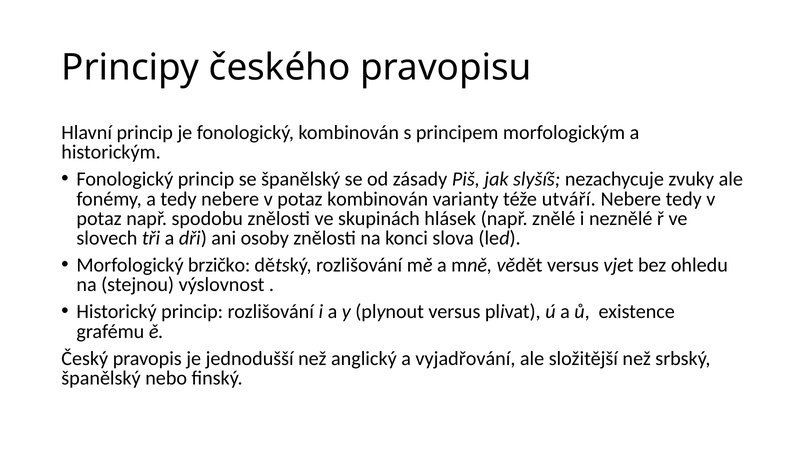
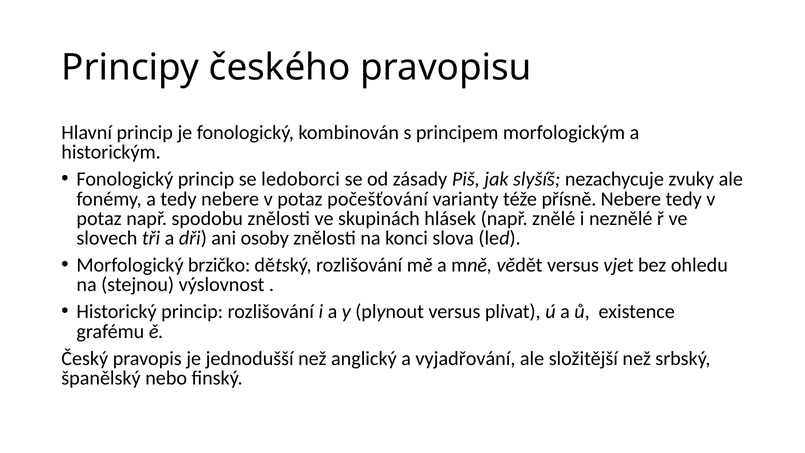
se španělský: španělský -> ledoborci
potaz kombinován: kombinován -> počešťování
utváří: utváří -> přísně
